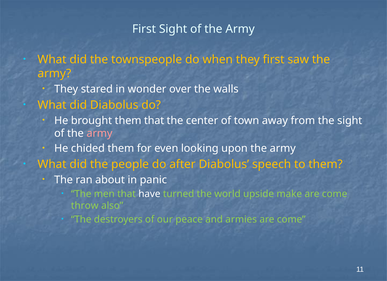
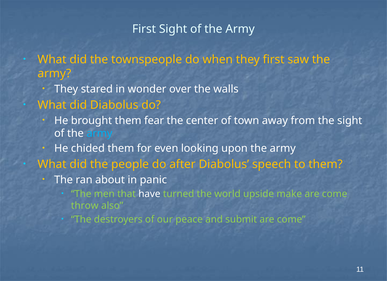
them that: that -> fear
army at (99, 134) colour: pink -> light blue
armies: armies -> submit
